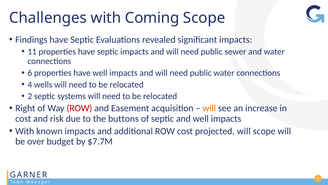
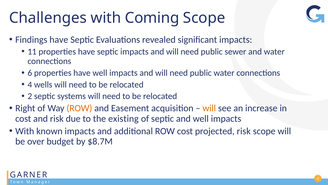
ROW at (79, 108) colour: red -> orange
buttons: buttons -> existing
projected will: will -> risk
$7.7M: $7.7M -> $8.7M
